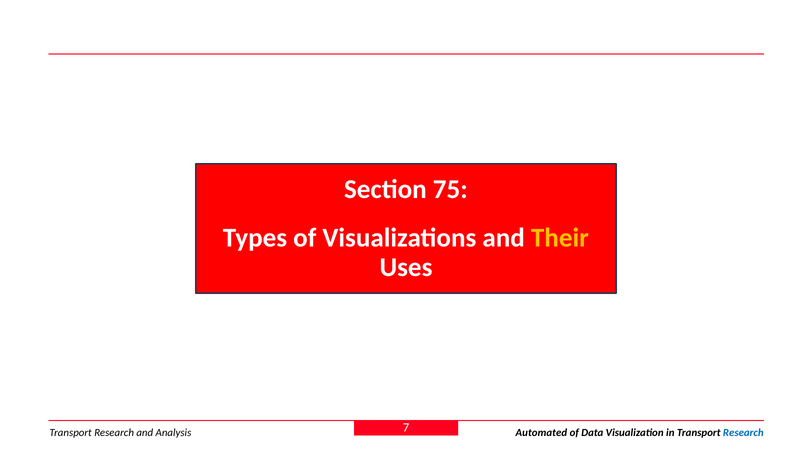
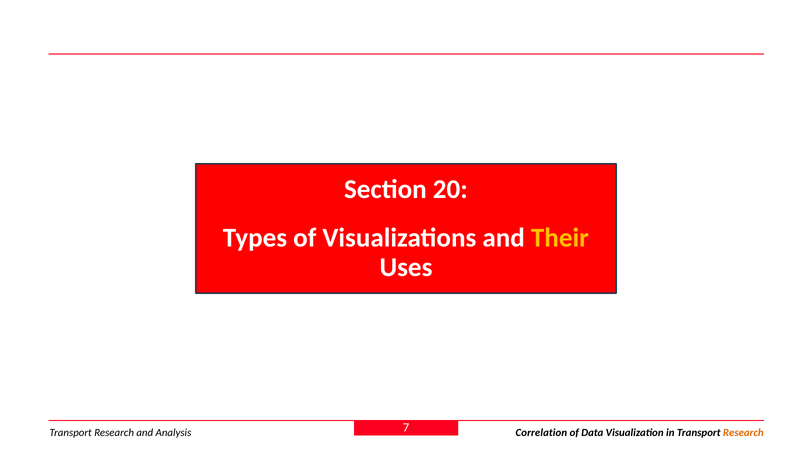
75: 75 -> 20
Automated: Automated -> Correlation
Research at (743, 432) colour: blue -> orange
